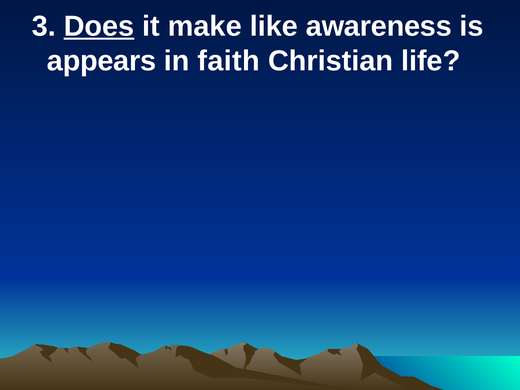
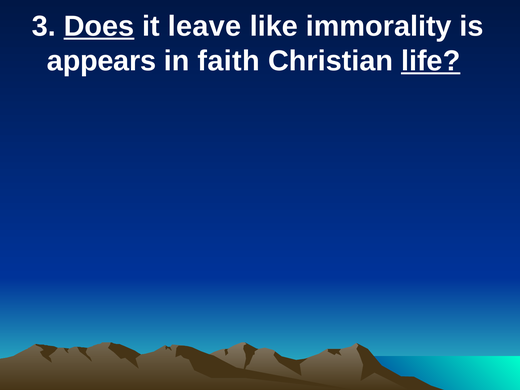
make: make -> leave
awareness: awareness -> immorality
life underline: none -> present
